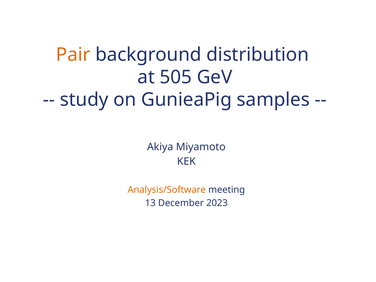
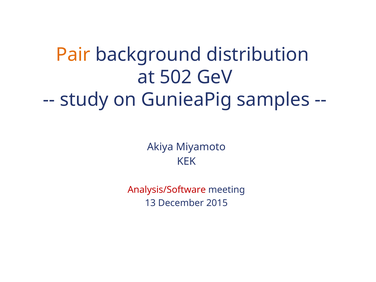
505: 505 -> 502
Analysis/Software colour: orange -> red
2023: 2023 -> 2015
